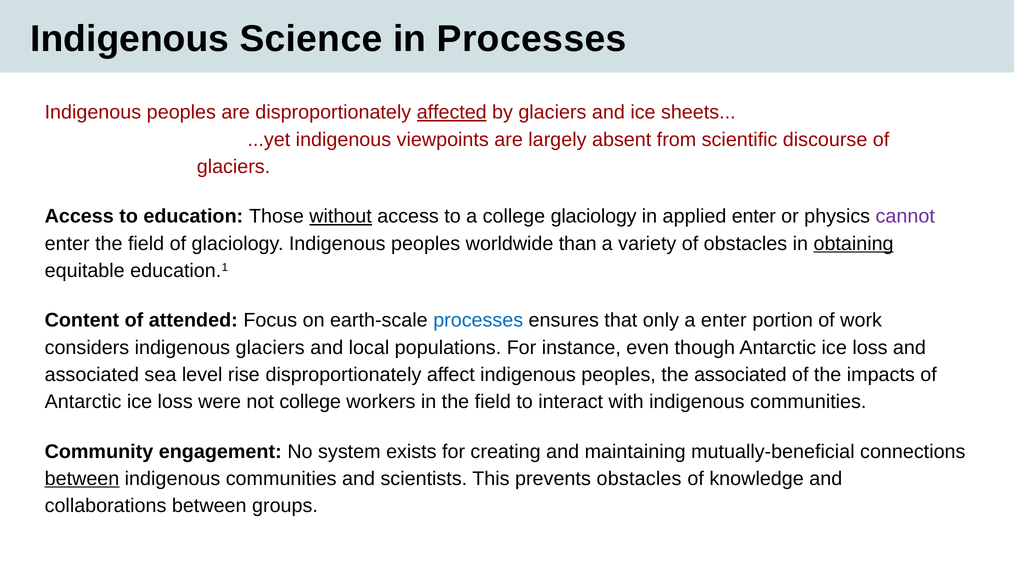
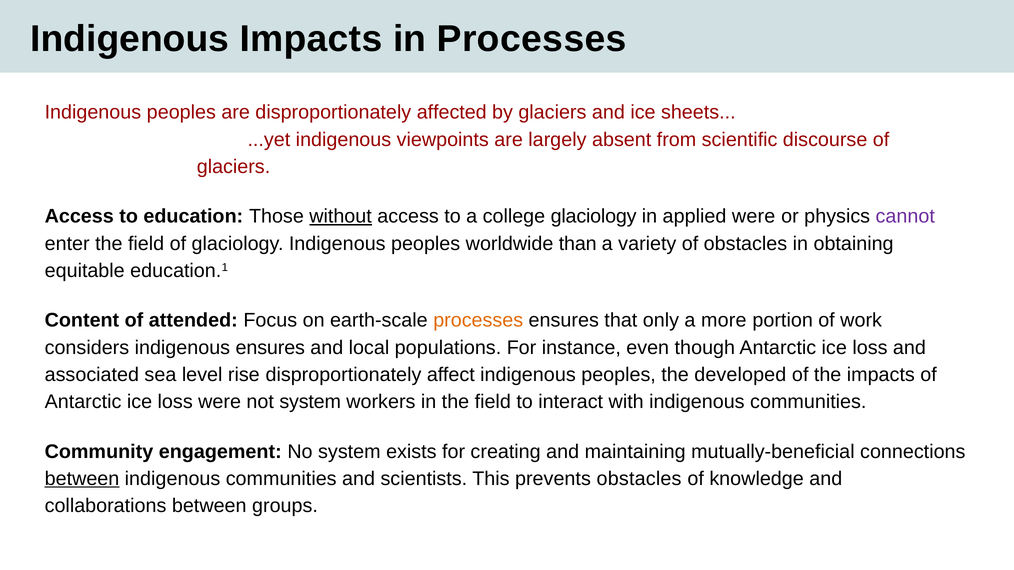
Indigenous Science: Science -> Impacts
affected underline: present -> none
applied enter: enter -> were
obtaining underline: present -> none
processes at (478, 321) colour: blue -> orange
a enter: enter -> more
indigenous glaciers: glaciers -> ensures
the associated: associated -> developed
not college: college -> system
